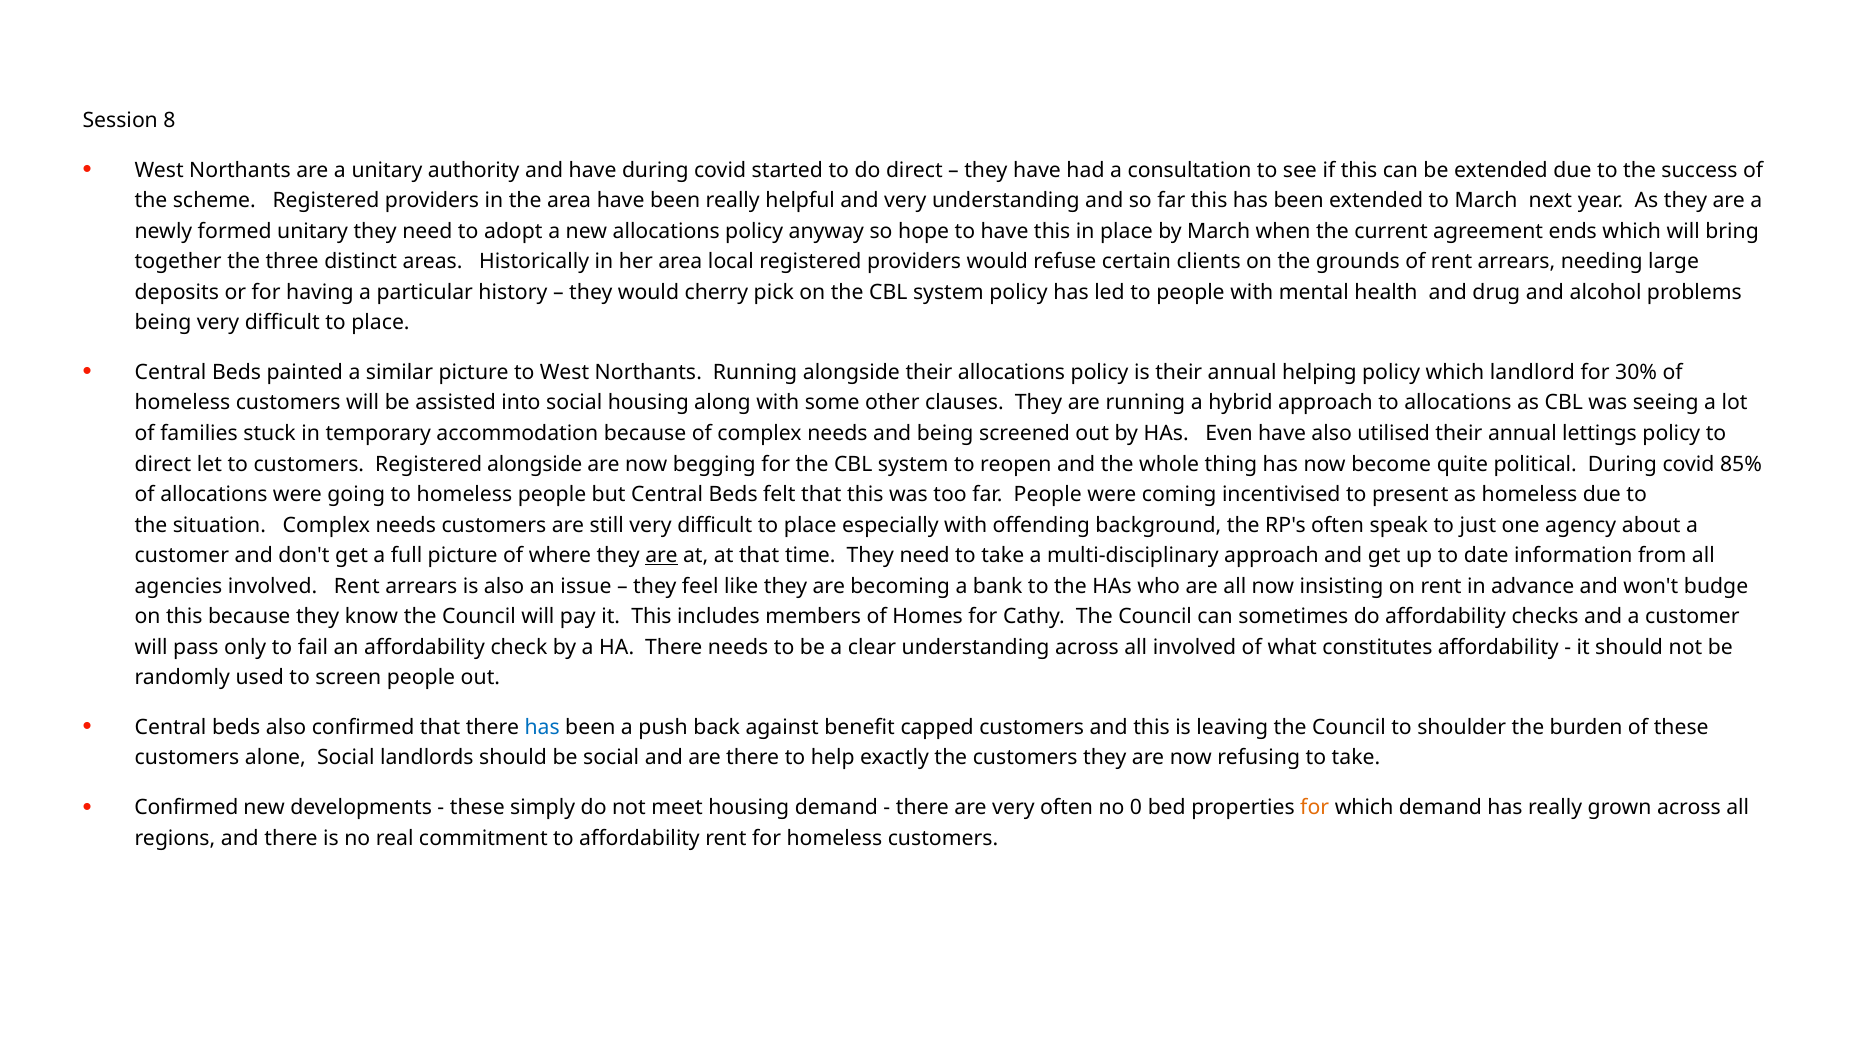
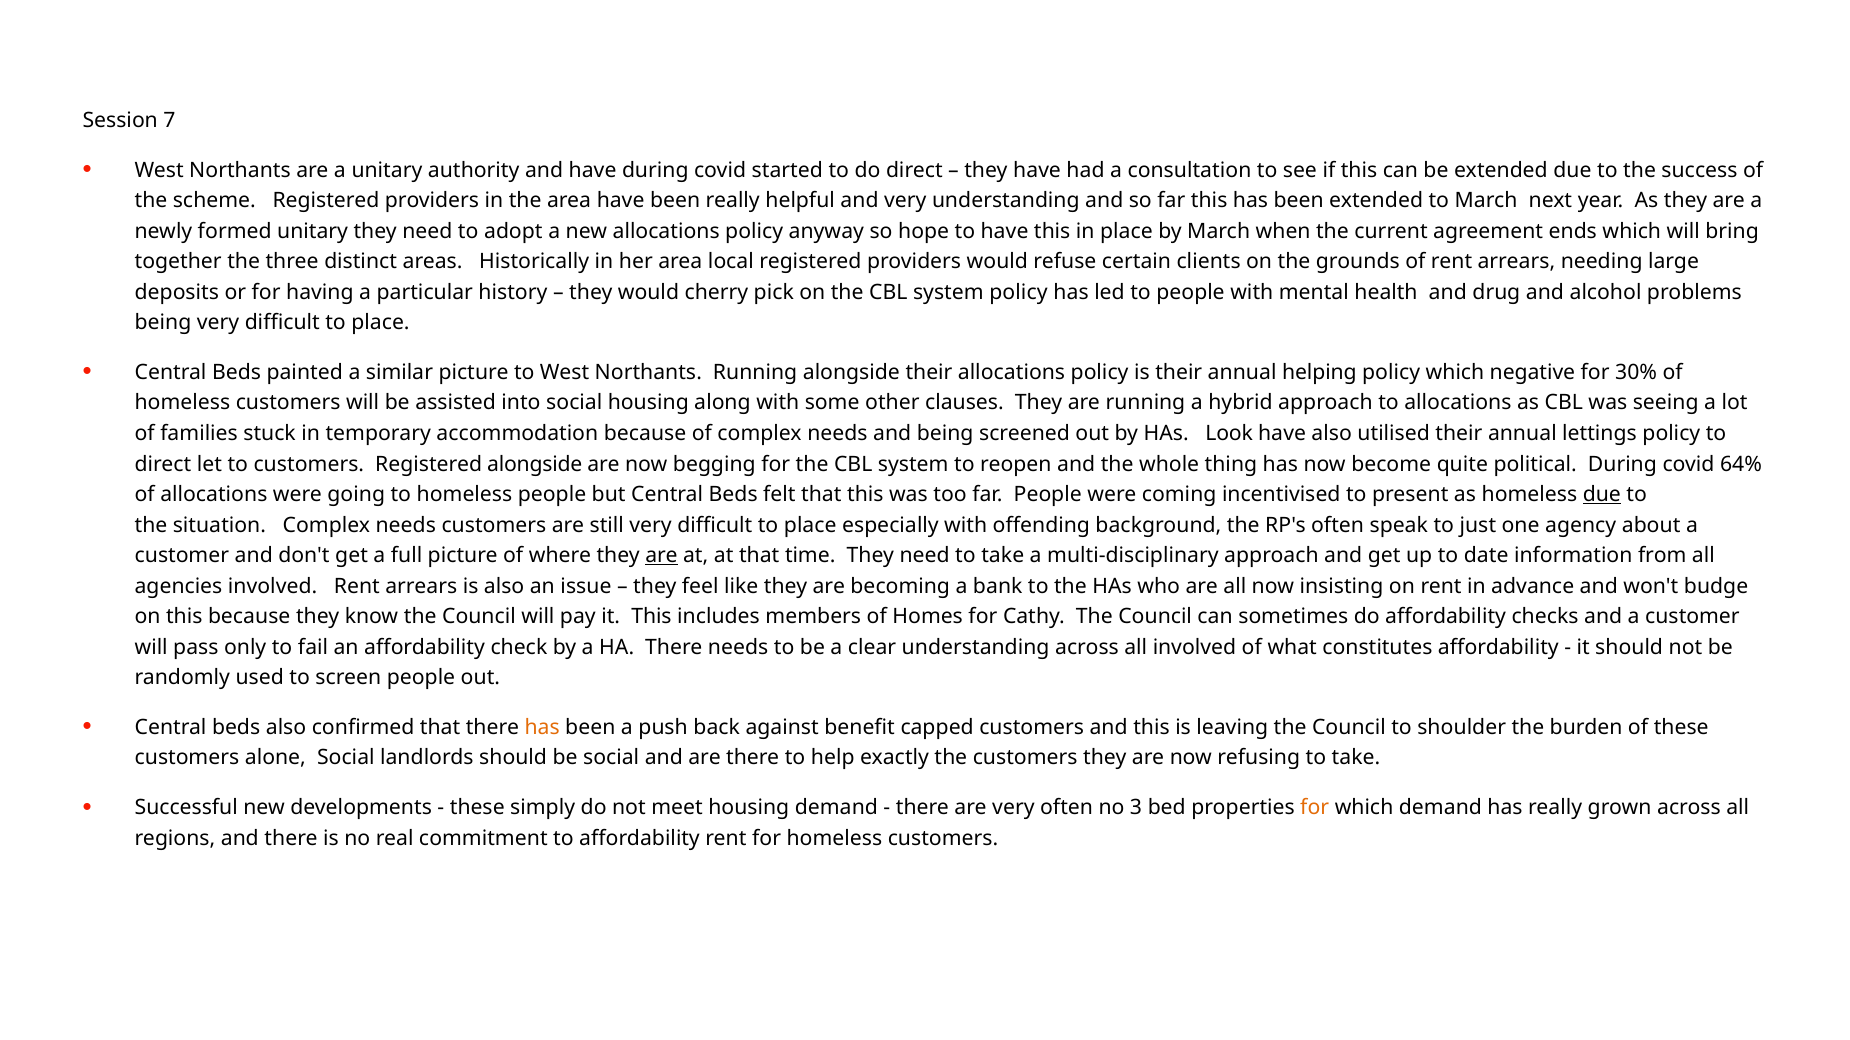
8: 8 -> 7
landlord: landlord -> negative
Even: Even -> Look
85%: 85% -> 64%
due at (1602, 495) underline: none -> present
has at (542, 728) colour: blue -> orange
Confirmed at (186, 808): Confirmed -> Successful
0: 0 -> 3
